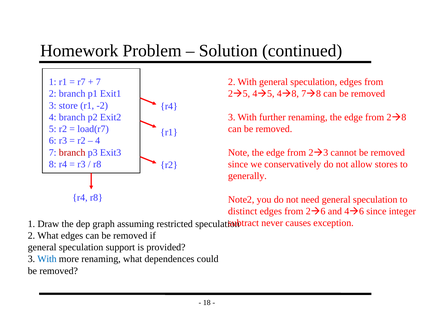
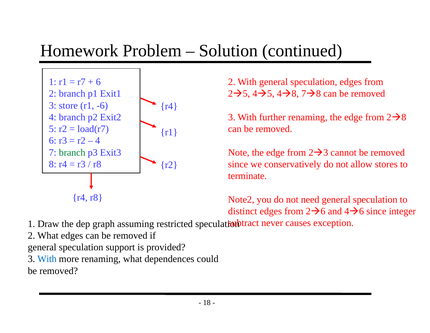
7 at (98, 82): 7 -> 6
-2: -2 -> -6
branch at (72, 152) colour: red -> green
generally: generally -> terminate
